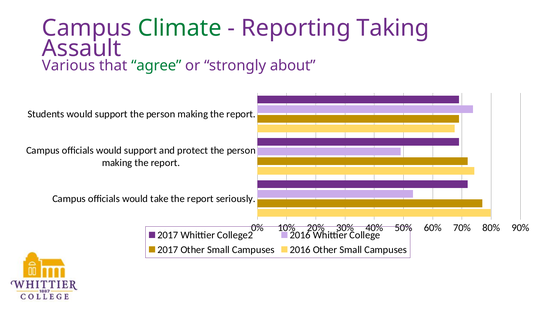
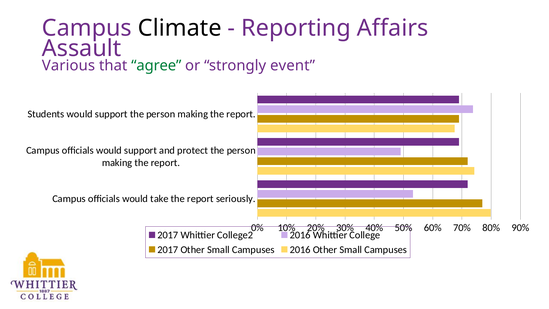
Climate colour: green -> black
Taking: Taking -> Affairs
about: about -> event
